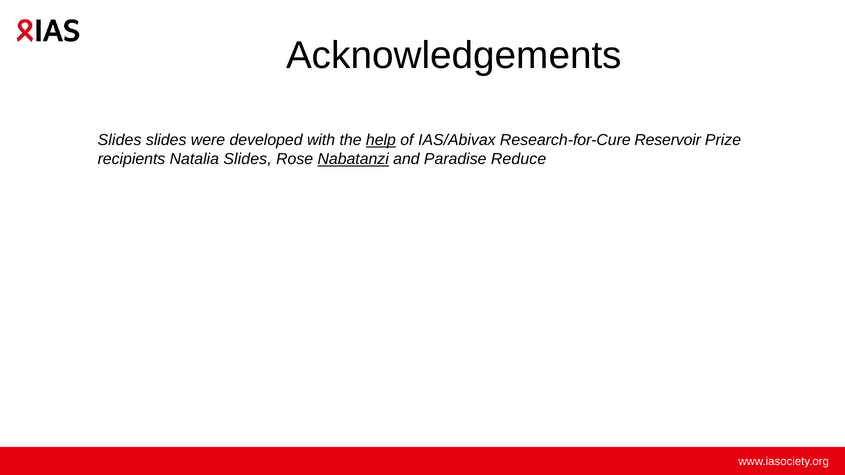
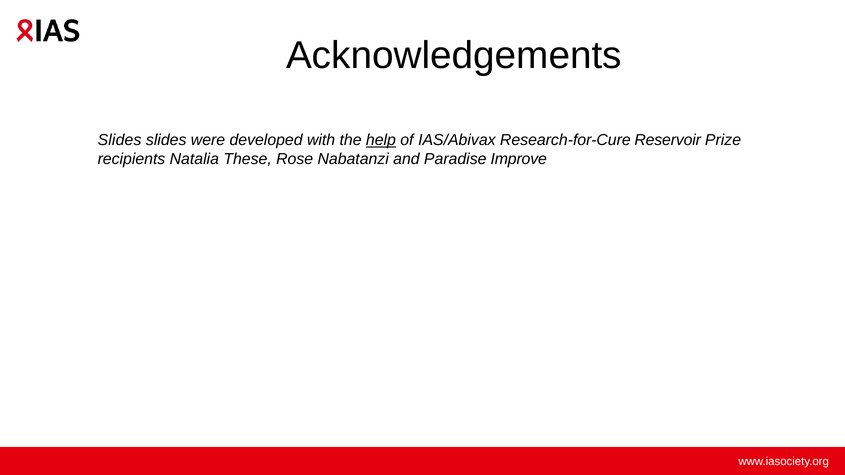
Natalia Slides: Slides -> These
Nabatanzi underline: present -> none
Reduce: Reduce -> Improve
